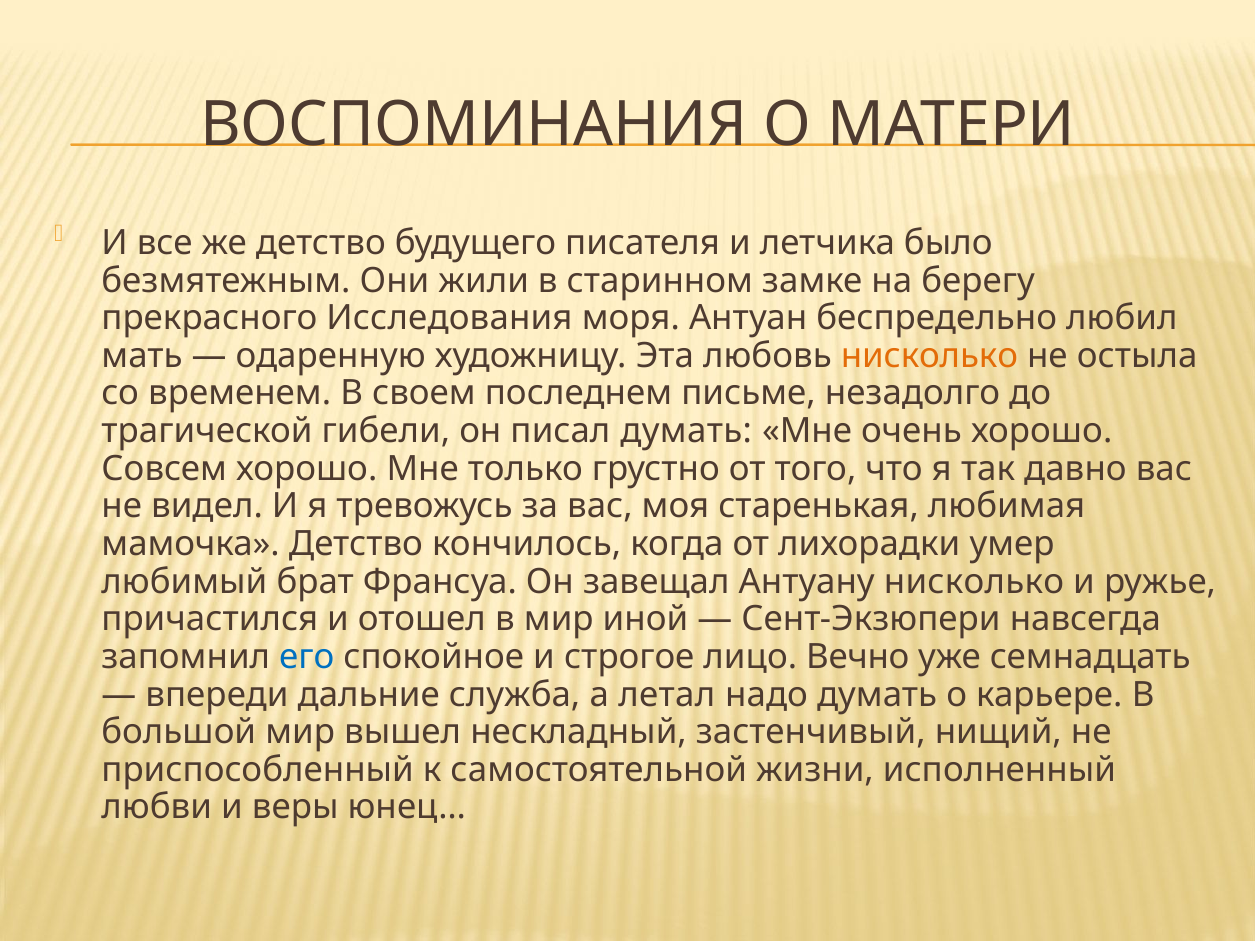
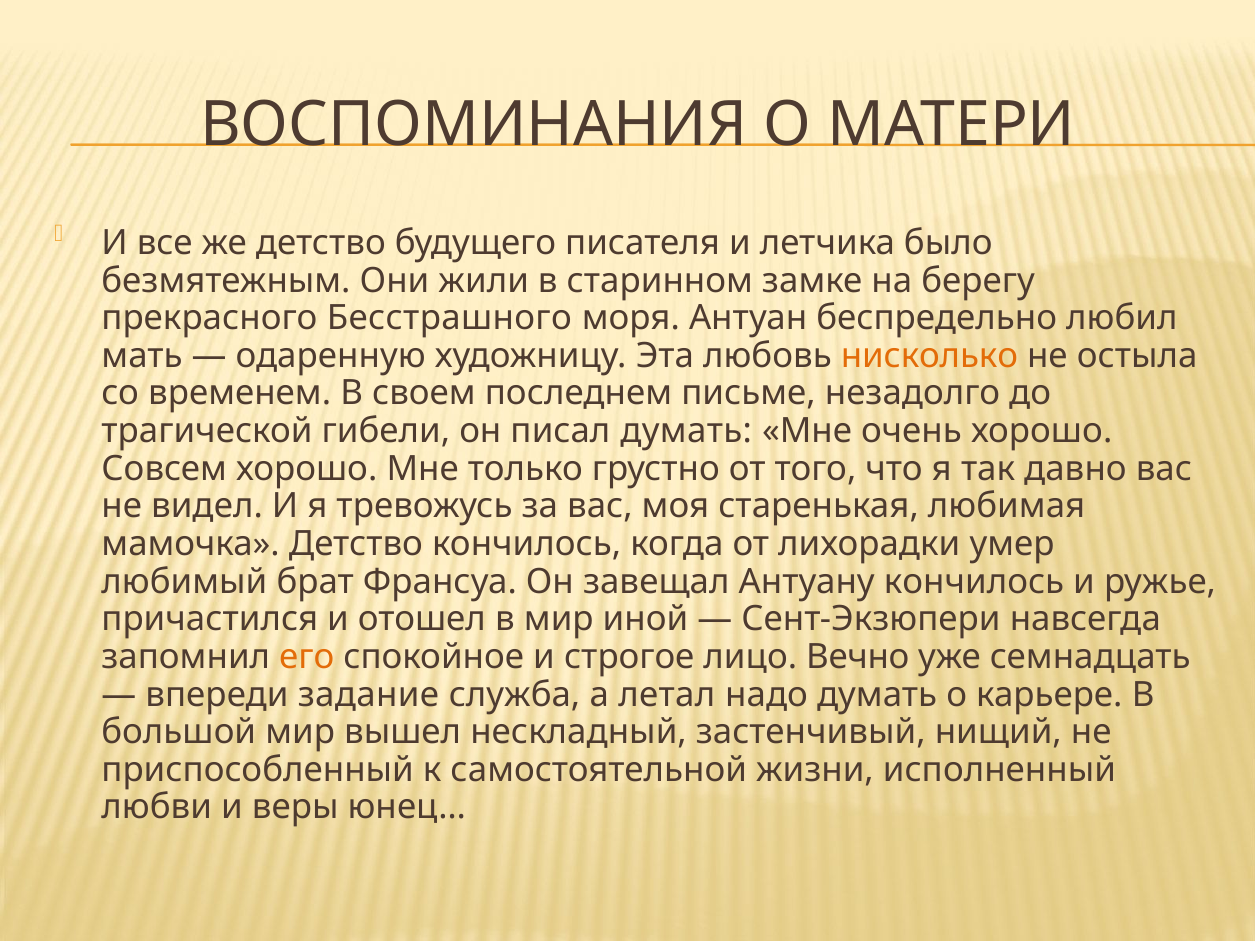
Исследования: Исследования -> Бесстрашного
Антуану нисколько: нисколько -> кончилось
его colour: blue -> orange
дальние: дальние -> задание
